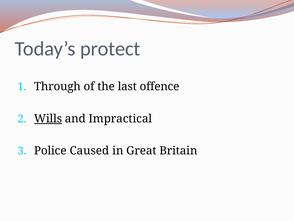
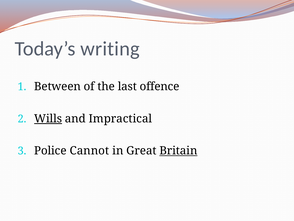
protect: protect -> writing
Through: Through -> Between
Caused: Caused -> Cannot
Britain underline: none -> present
